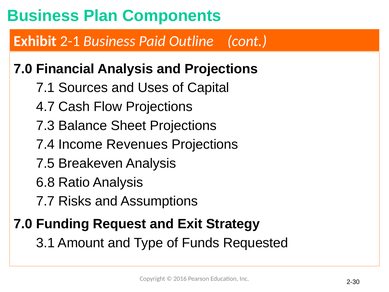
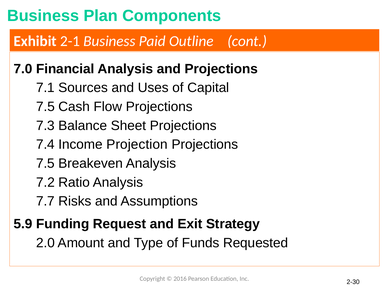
4.7 at (45, 107): 4.7 -> 7.5
Revenues: Revenues -> Projection
6.8: 6.8 -> 7.2
7.0 at (23, 224): 7.0 -> 5.9
3.1: 3.1 -> 2.0
